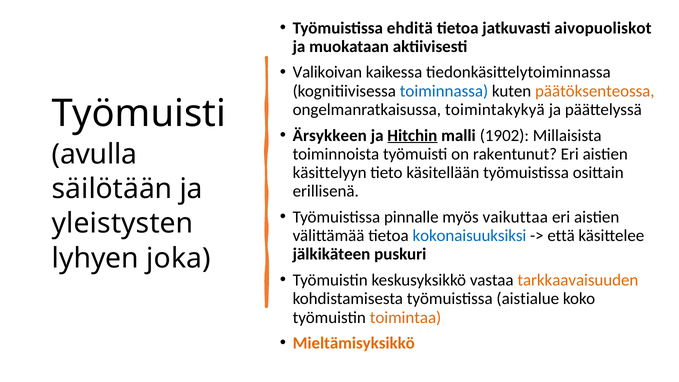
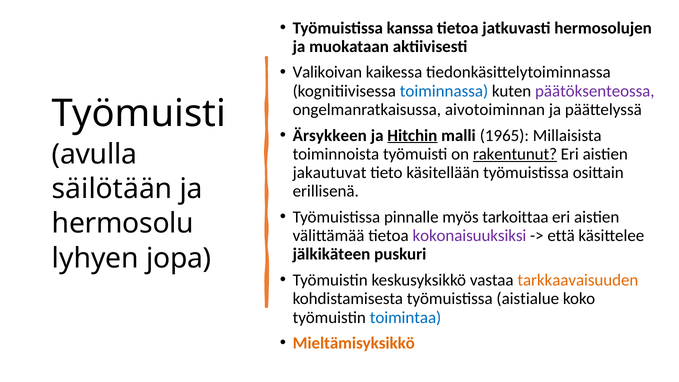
ehditä: ehditä -> kanssa
aivopuoliskot: aivopuoliskot -> hermosolujen
päätöksenteossa colour: orange -> purple
toimintakykyä: toimintakykyä -> aivotoiminnan
1902: 1902 -> 1965
rakentunut underline: none -> present
käsittelyyn: käsittelyyn -> jakautuvat
vaikuttaa: vaikuttaa -> tarkoittaa
yleistysten: yleistysten -> hermosolu
kokonaisuuksiksi colour: blue -> purple
joka: joka -> jopa
toimintaa colour: orange -> blue
